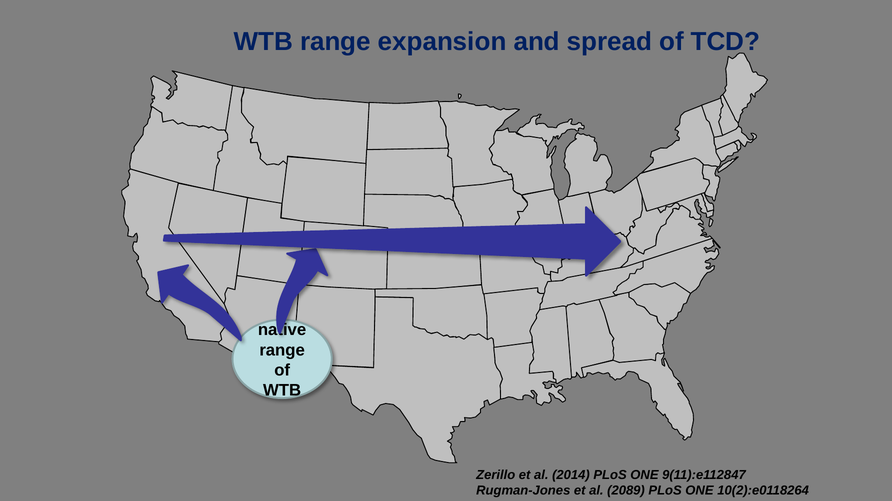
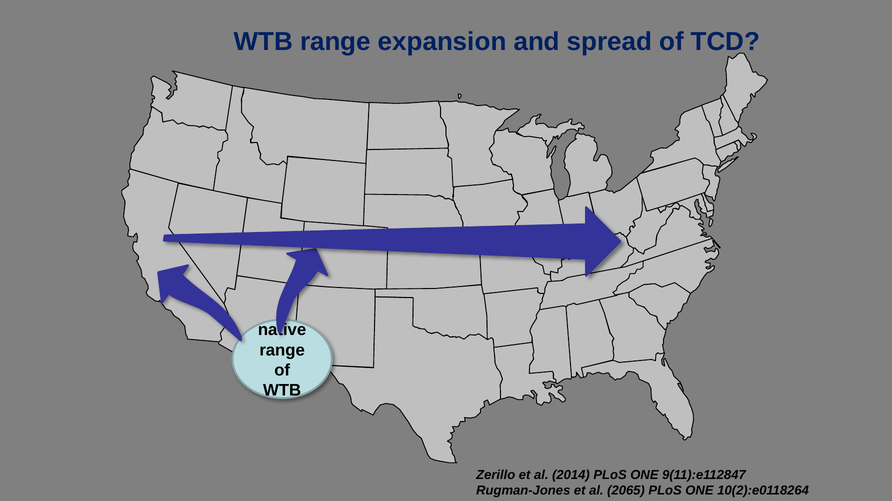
2089: 2089 -> 2065
